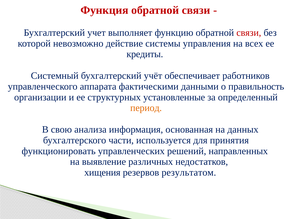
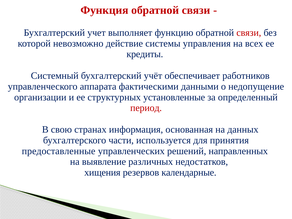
правильность: правильность -> недопущение
период colour: orange -> red
анализа: анализа -> странах
функционировать: функционировать -> предоставленные
результатом: результатом -> календарные
